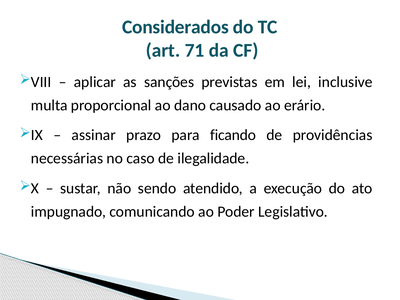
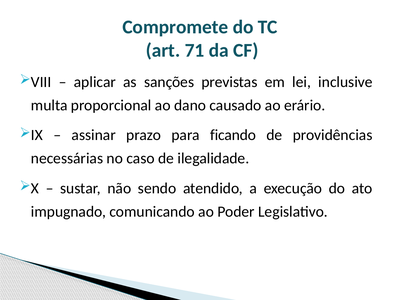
Considerados: Considerados -> Compromete
